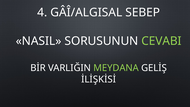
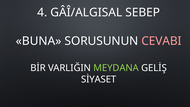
NASIL: NASIL -> BUNA
CEVABI colour: light green -> pink
İLİŞKİSİ: İLİŞKİSİ -> SİYASET
